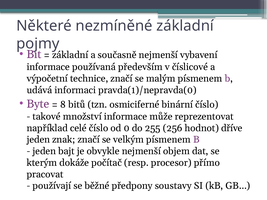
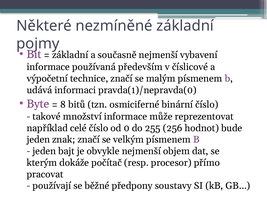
dříve: dříve -> bude
